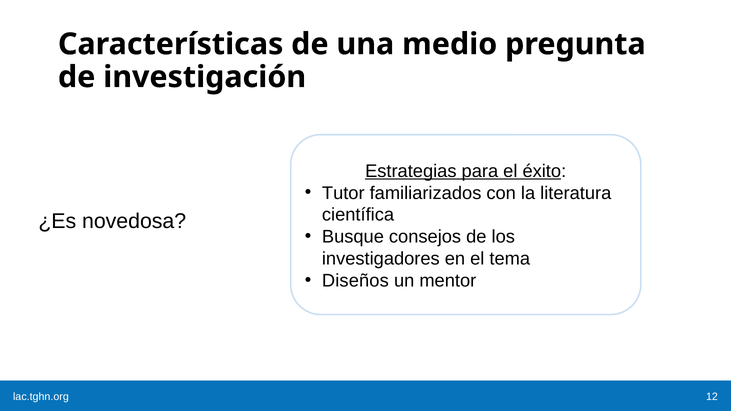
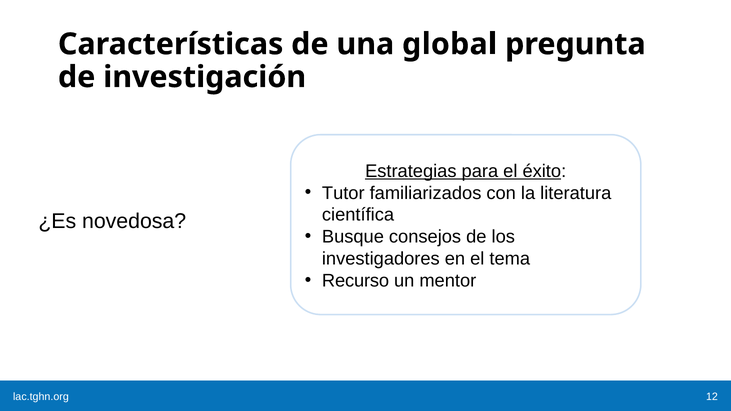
medio: medio -> global
Diseños: Diseños -> Recurso
